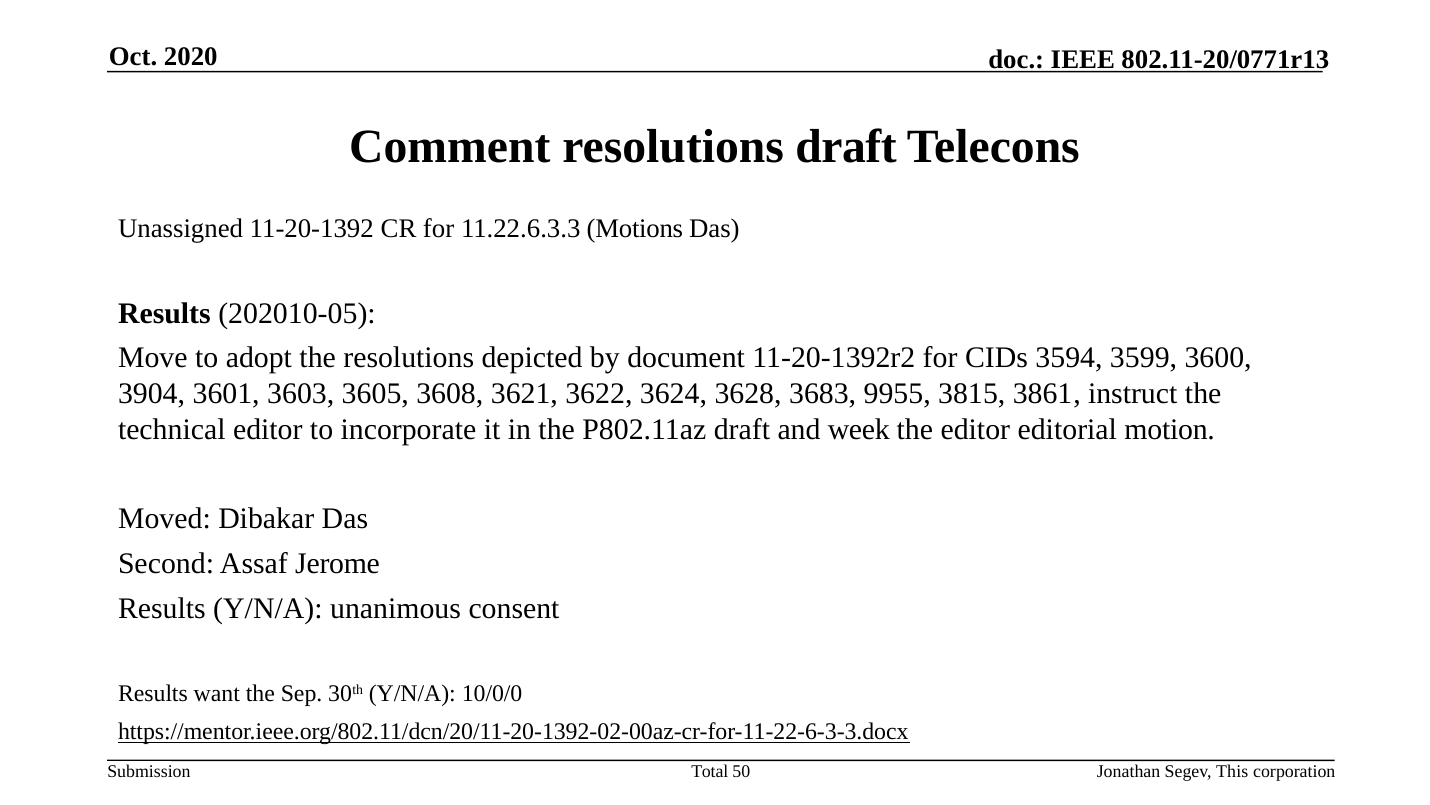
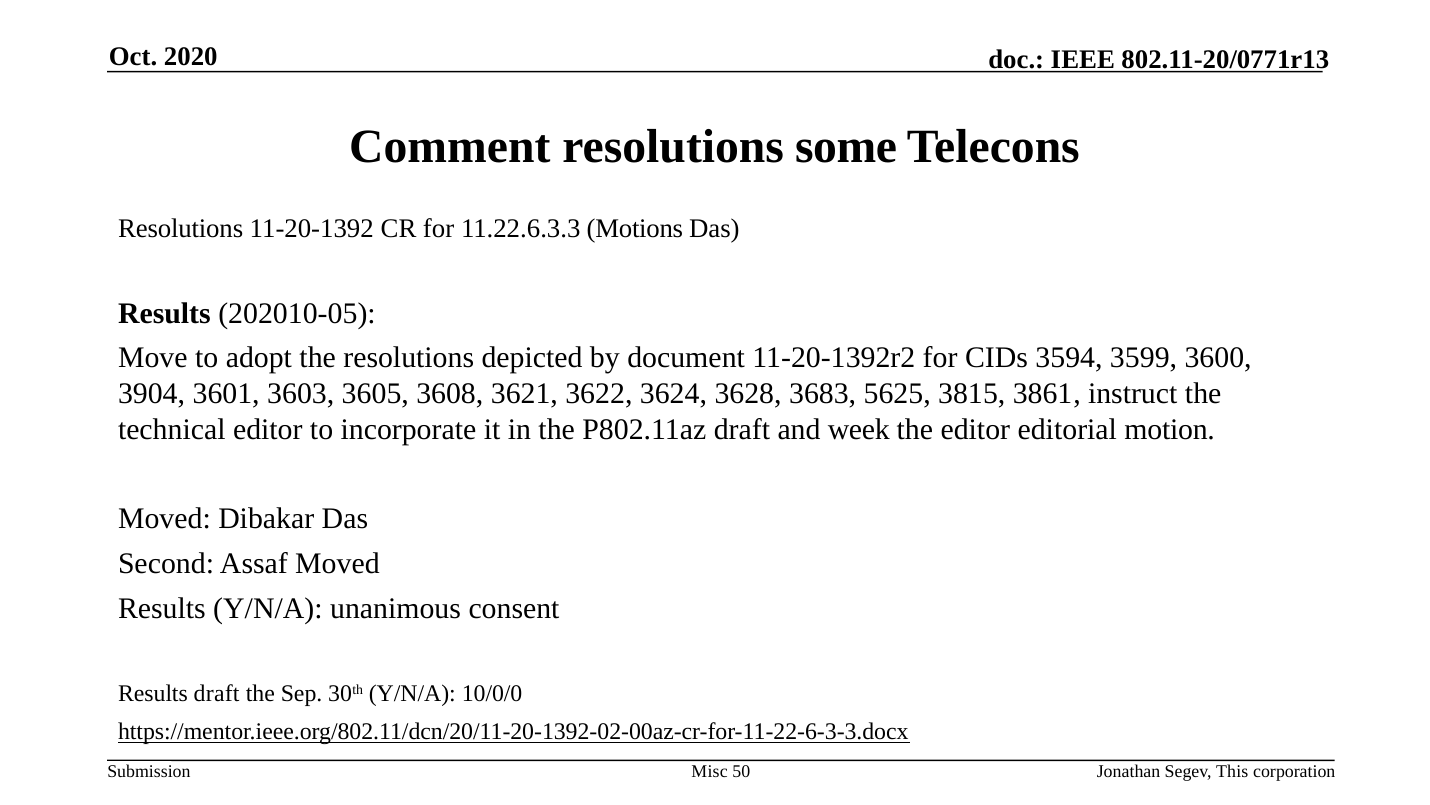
resolutions draft: draft -> some
Unassigned at (181, 229): Unassigned -> Resolutions
9955: 9955 -> 5625
Assaf Jerome: Jerome -> Moved
Results want: want -> draft
Total: Total -> Misc
